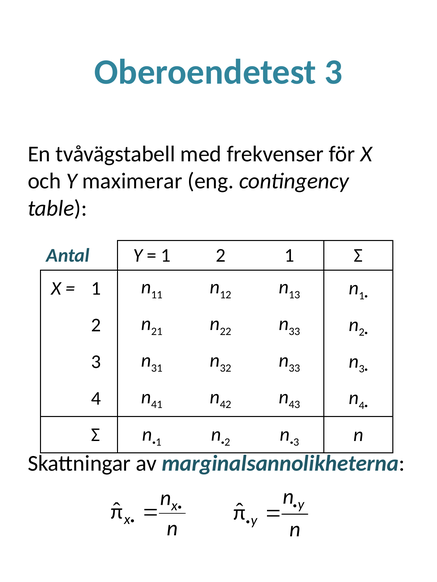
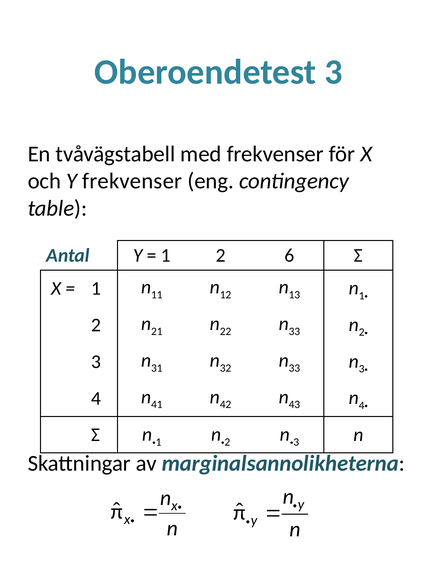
Y maximerar: maximerar -> frekvenser
2 1: 1 -> 6
